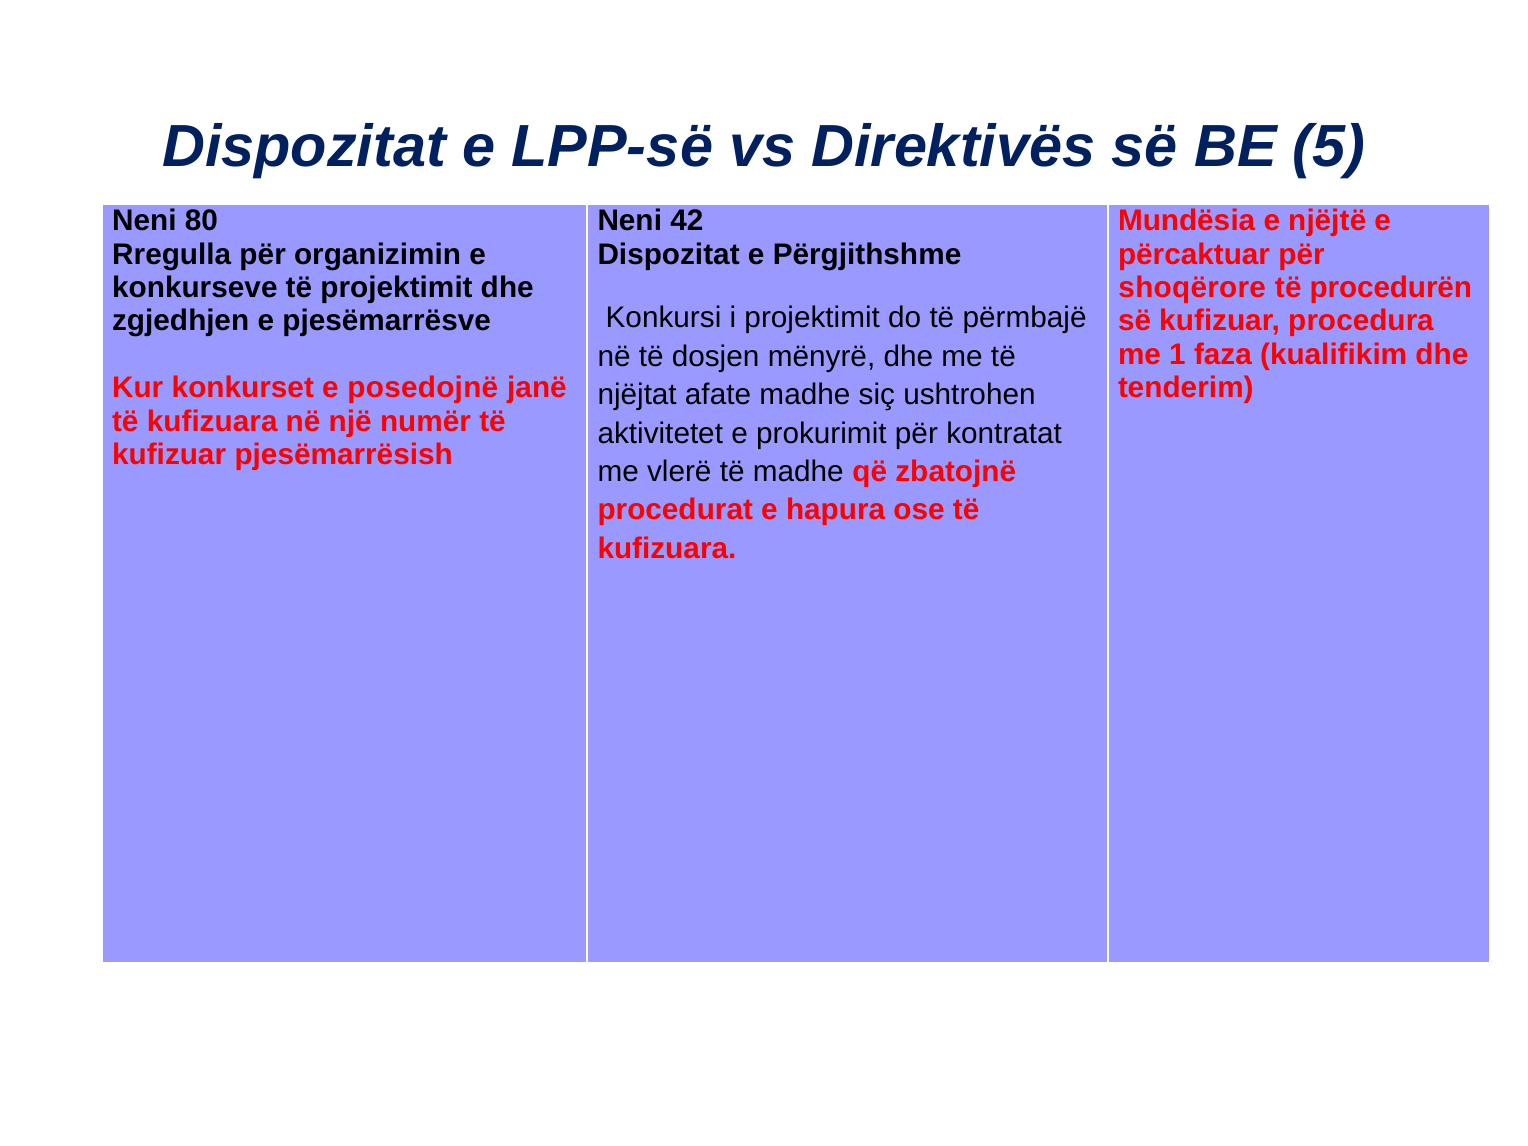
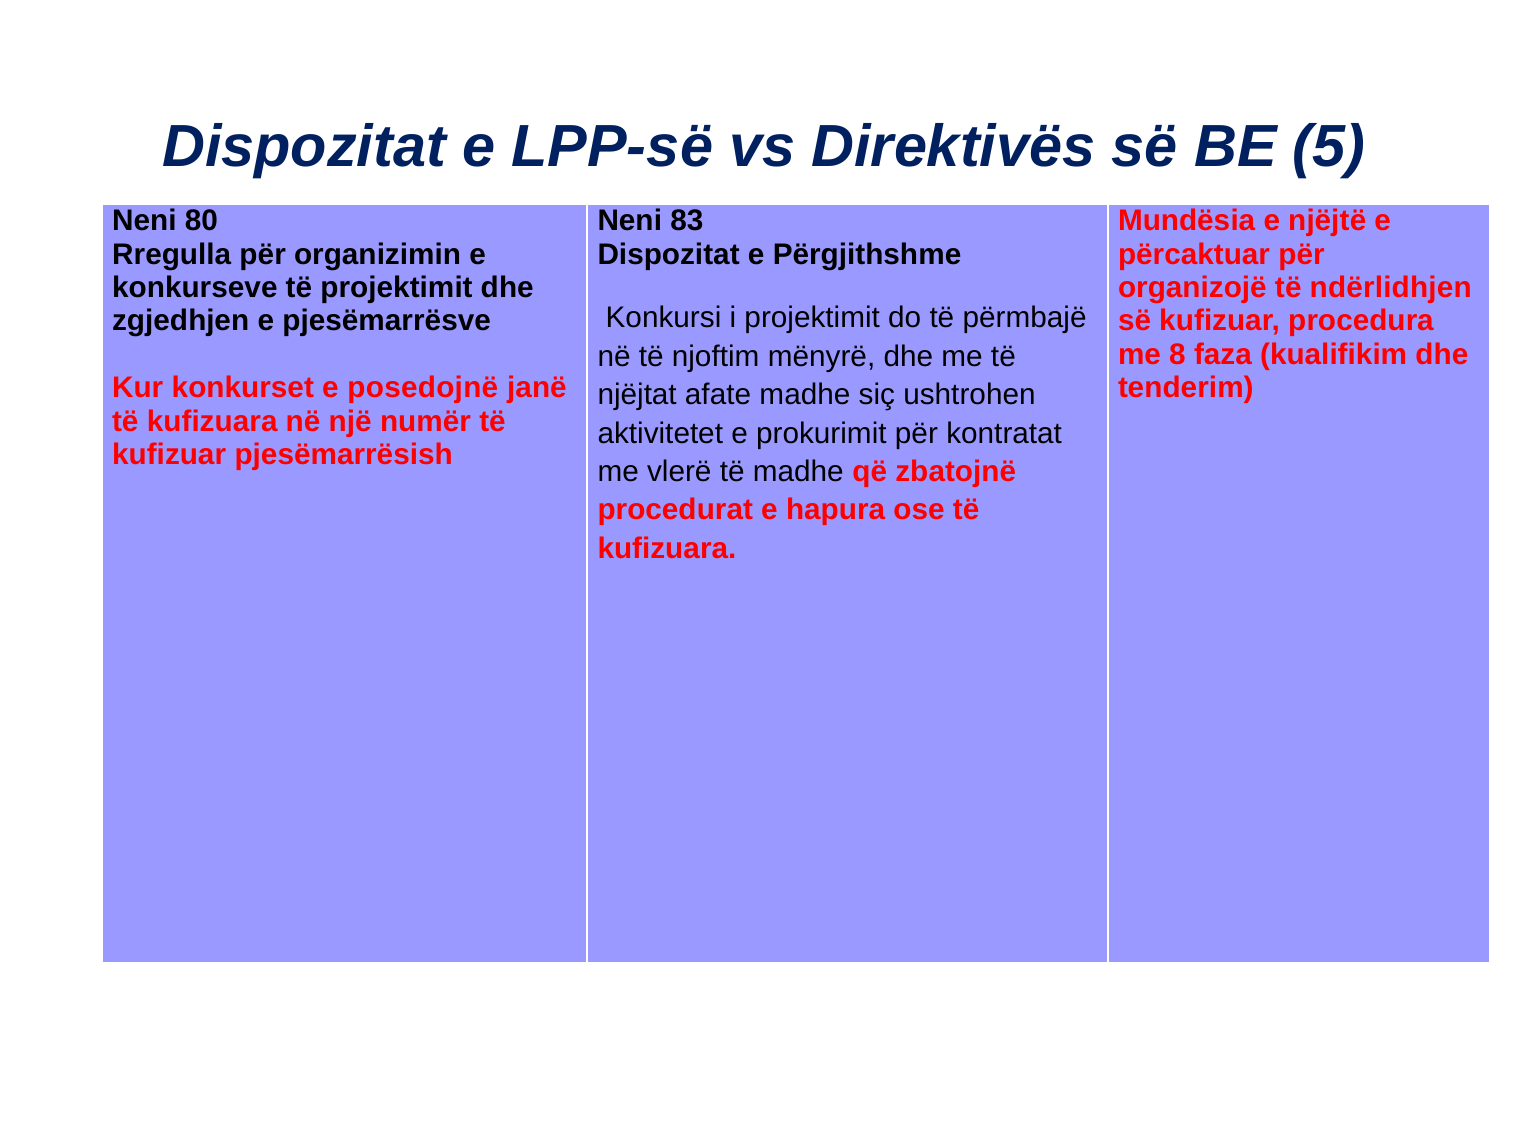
42: 42 -> 83
shoqërore: shoqërore -> organizojë
procedurën: procedurën -> ndërlidhjen
1: 1 -> 8
dosjen: dosjen -> njoftim
